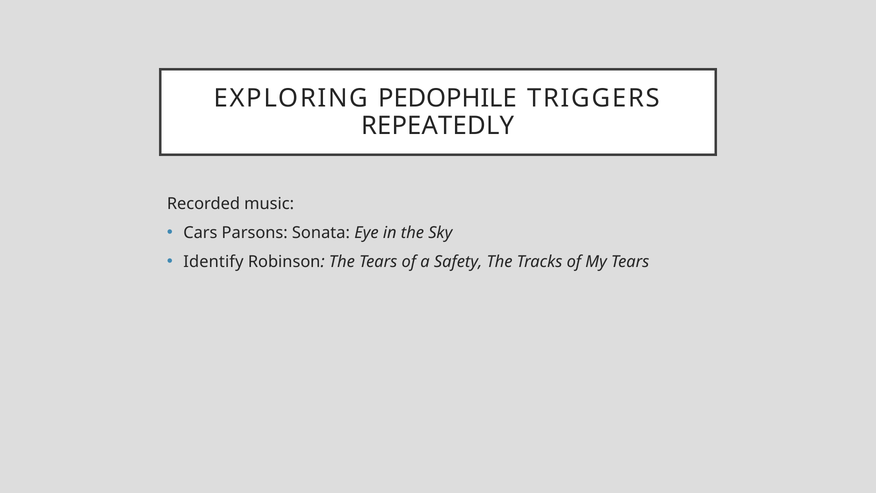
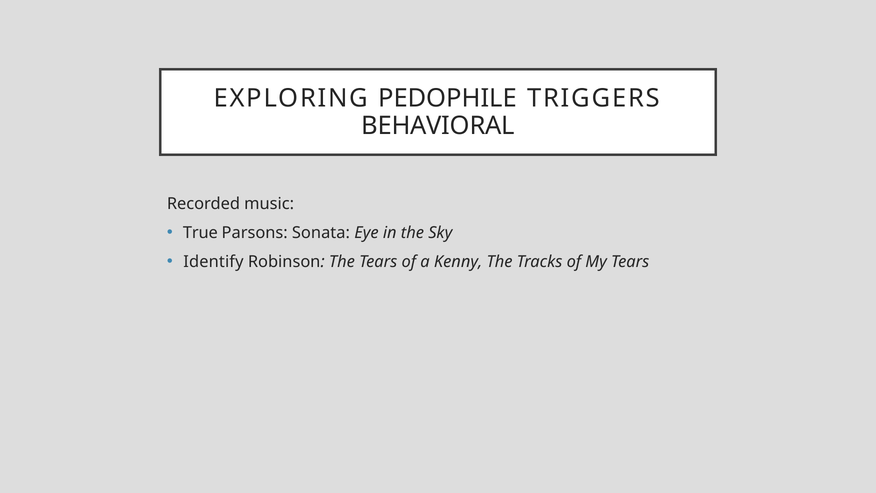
REPEATEDLY: REPEATEDLY -> BEHAVIORAL
Cars: Cars -> True
Safety: Safety -> Kenny
